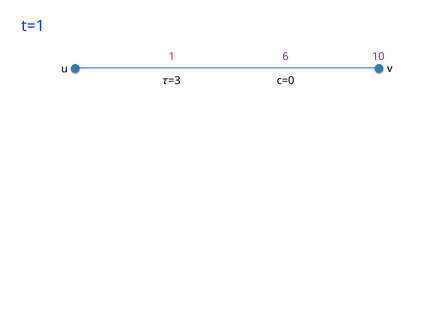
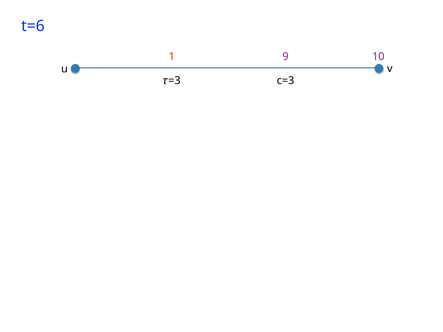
t=1: t=1 -> t=6
6: 6 -> 9
c=0: c=0 -> c=3
